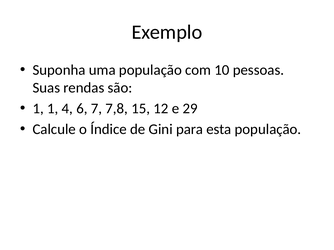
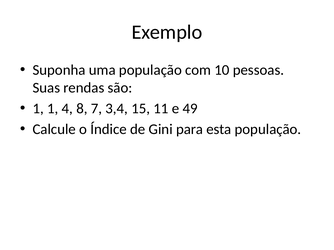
6: 6 -> 8
7,8: 7,8 -> 3,4
12: 12 -> 11
29: 29 -> 49
